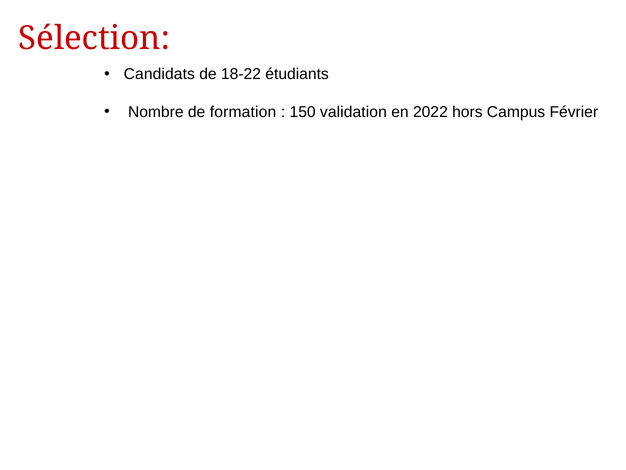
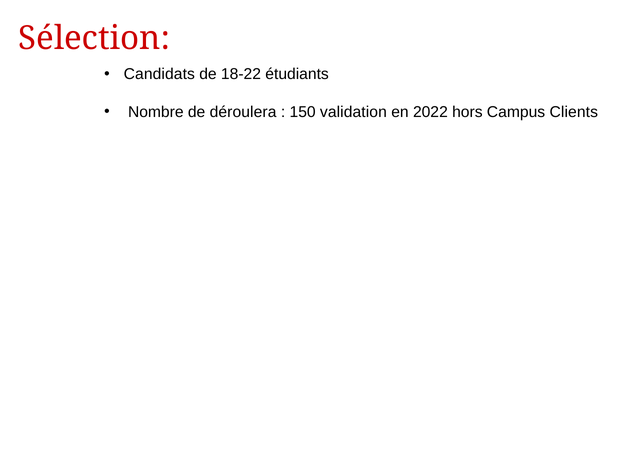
formation: formation -> déroulera
Février: Février -> Clients
